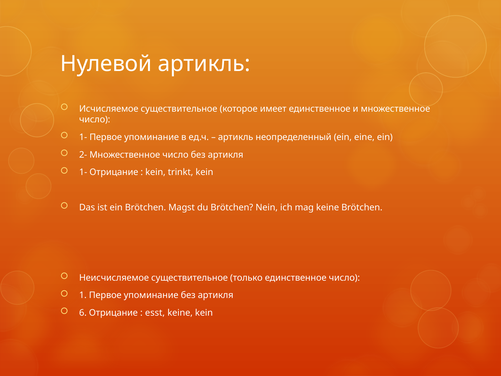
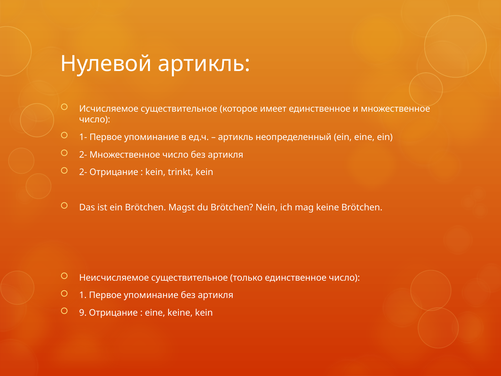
1- at (83, 172): 1- -> 2-
6: 6 -> 9
esst at (155, 313): esst -> eine
